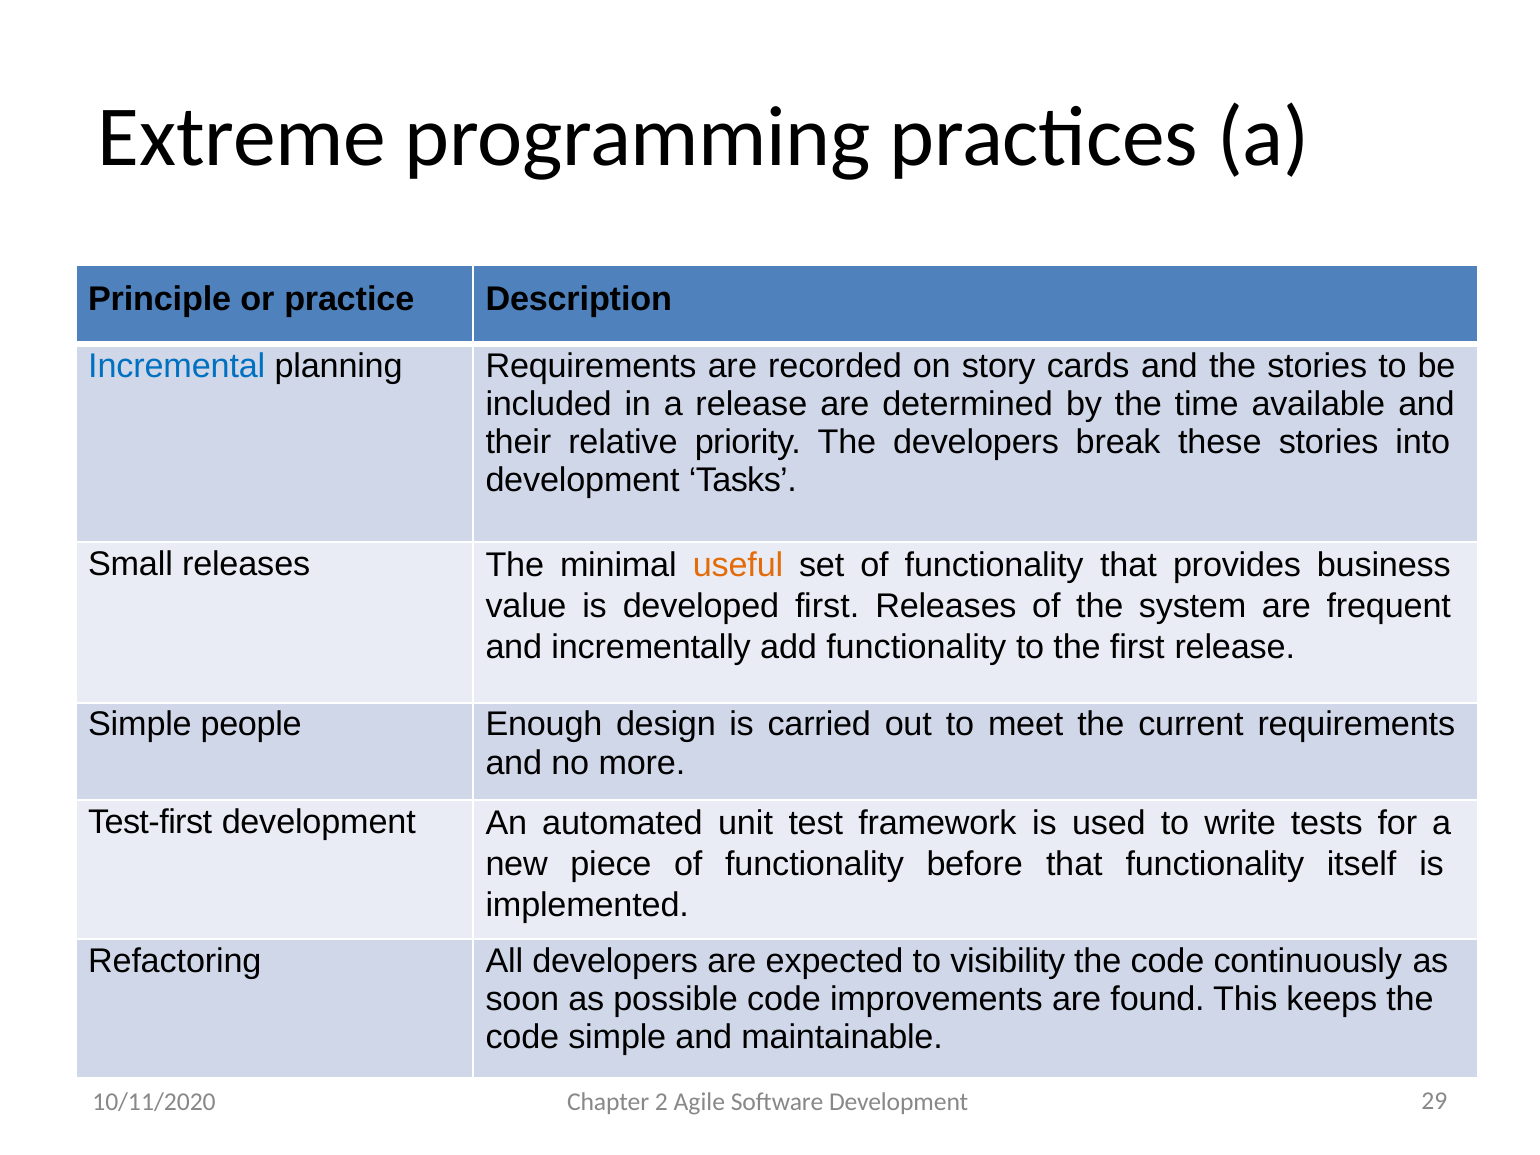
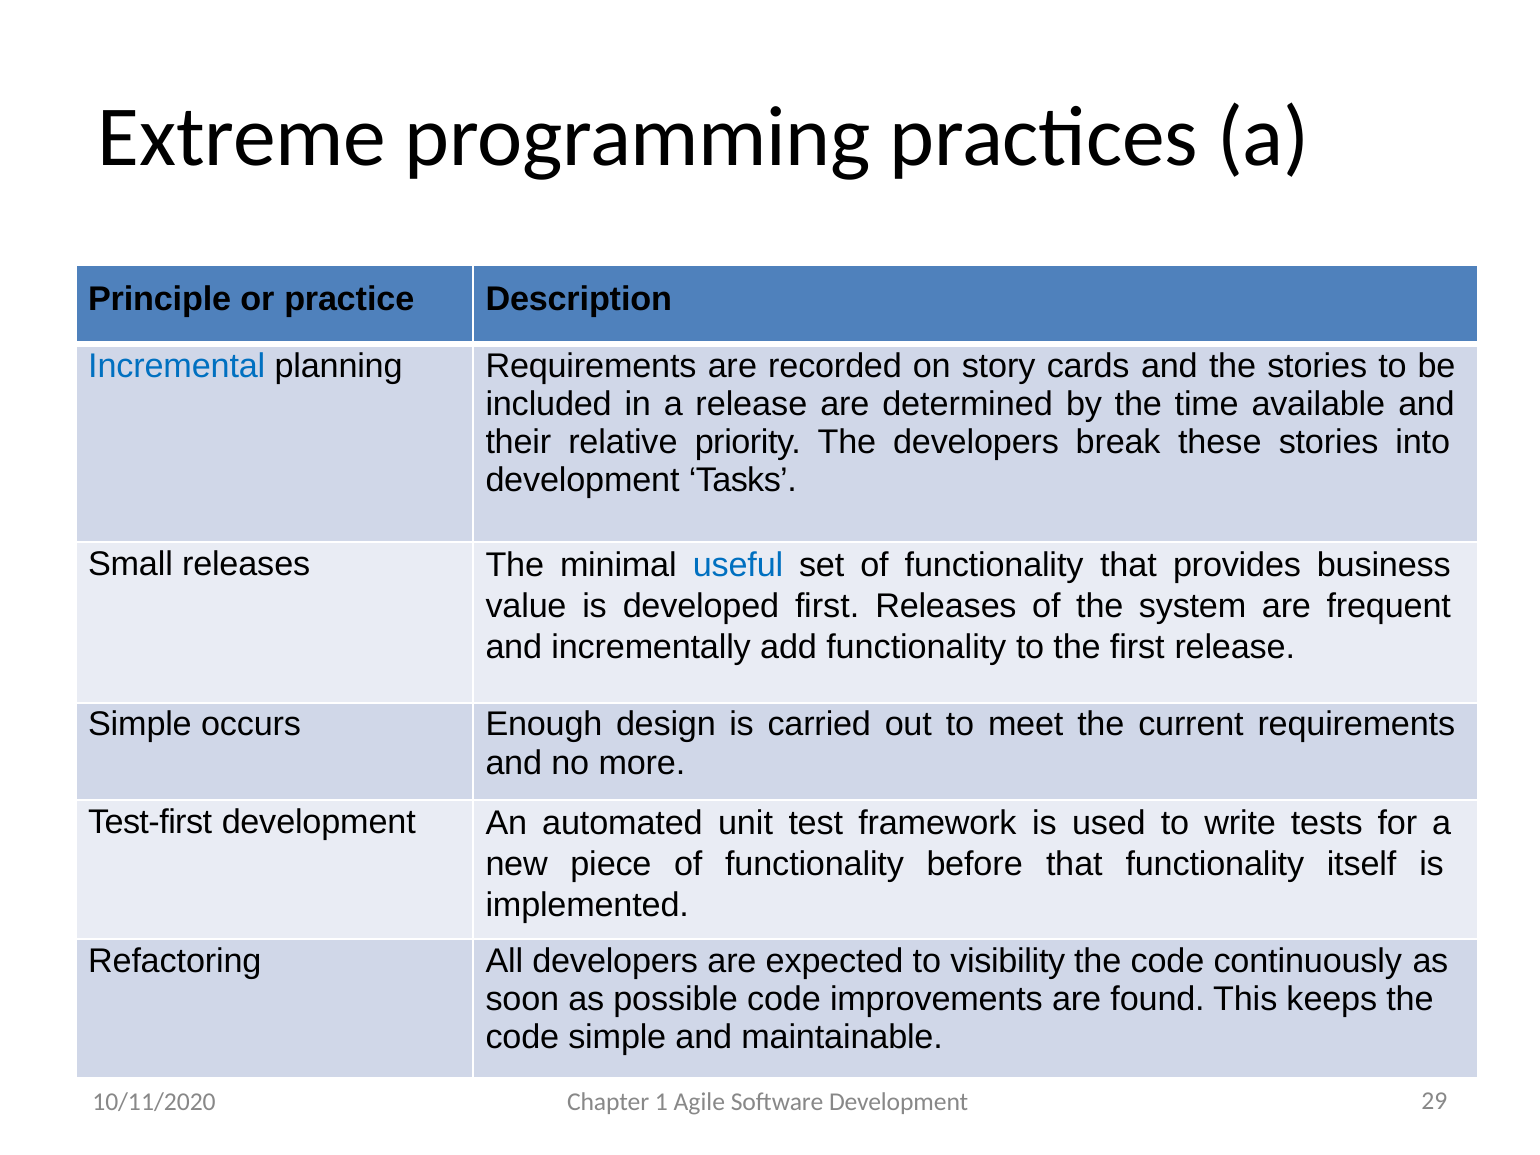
useful colour: orange -> blue
people: people -> occurs
2: 2 -> 1
